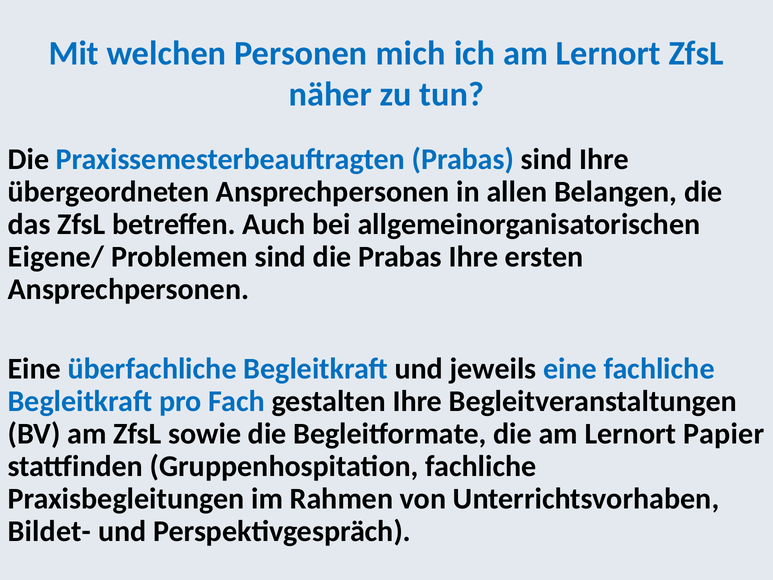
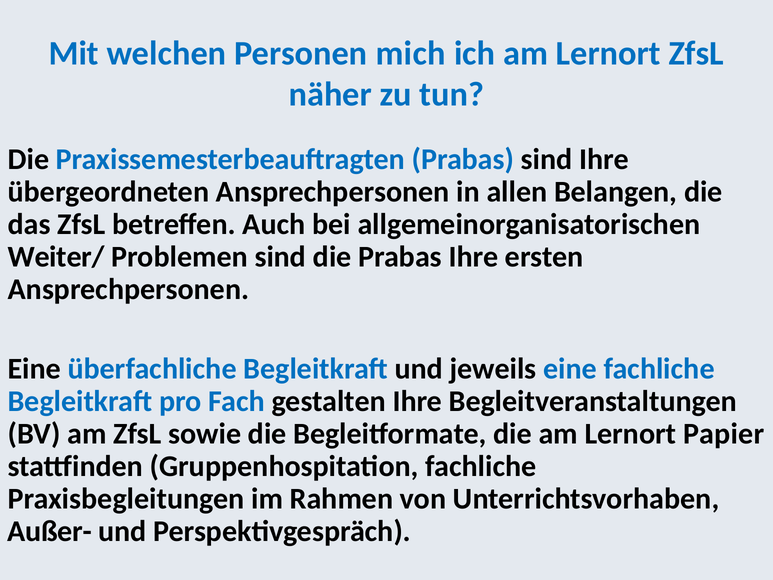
Eigene/: Eigene/ -> Weiter/
Bildet-: Bildet- -> Außer-
